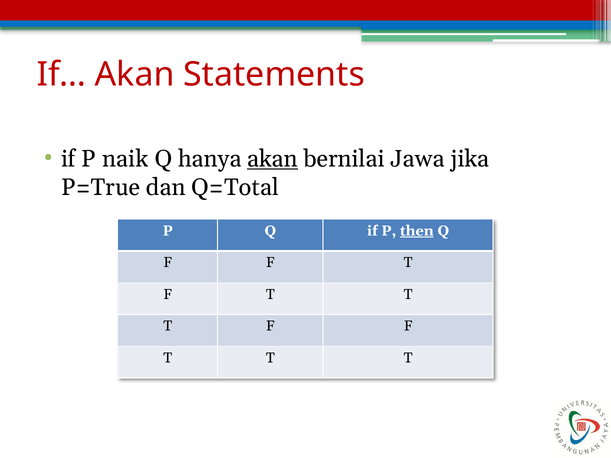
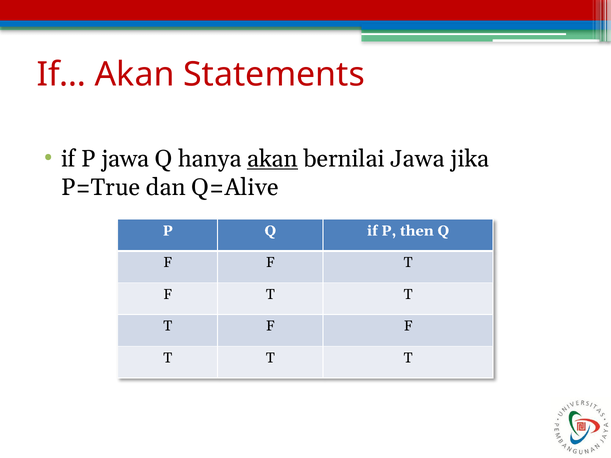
P naik: naik -> jawa
Q=Total: Q=Total -> Q=Alive
then underline: present -> none
